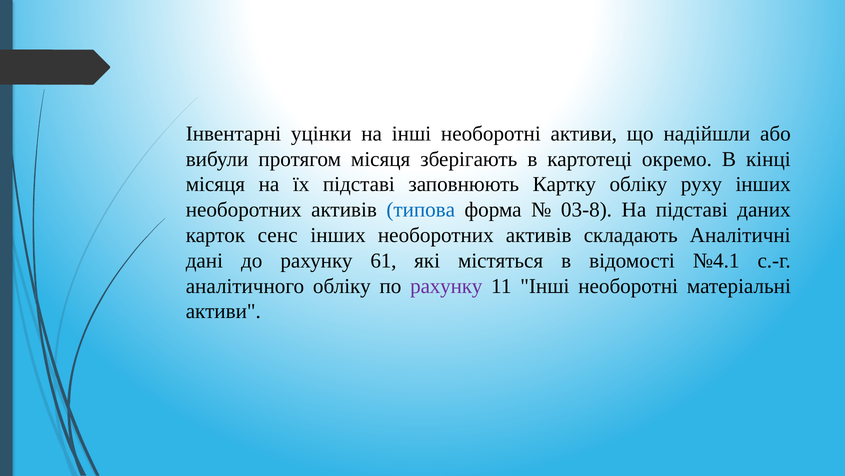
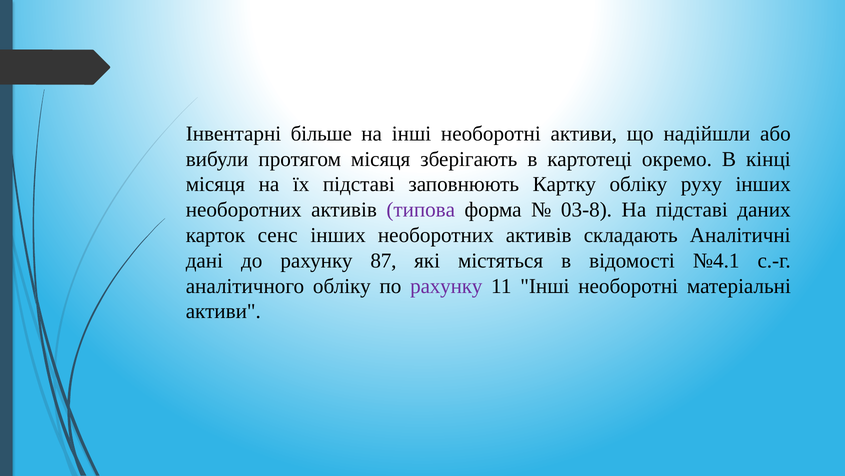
уцінки: уцінки -> більше
типова colour: blue -> purple
61: 61 -> 87
